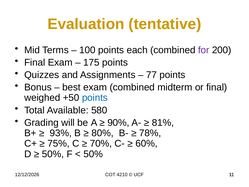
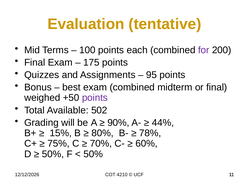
77: 77 -> 95
points at (95, 98) colour: blue -> purple
580: 580 -> 502
81%: 81% -> 44%
93%: 93% -> 15%
